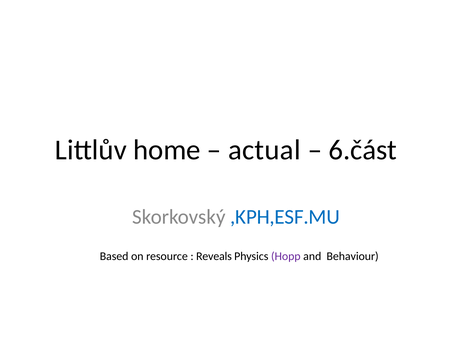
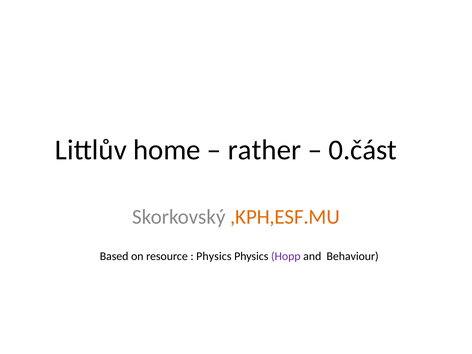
actual: actual -> rather
6.část: 6.část -> 0.část
,KPH,ESF.MU colour: blue -> orange
Reveals at (214, 256): Reveals -> Physics
